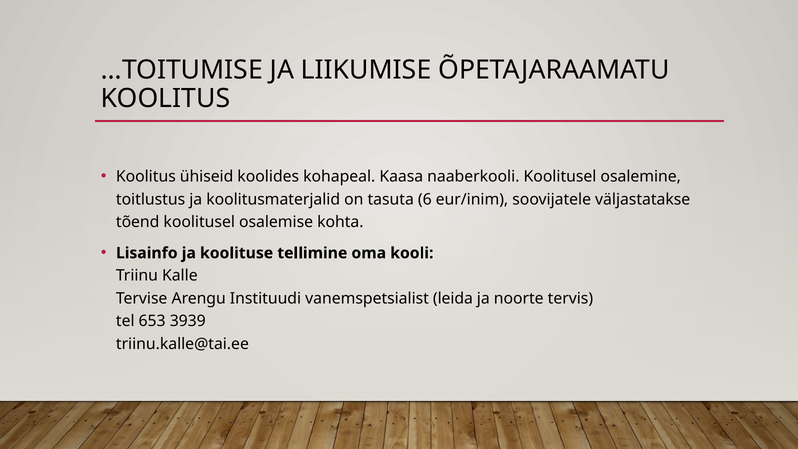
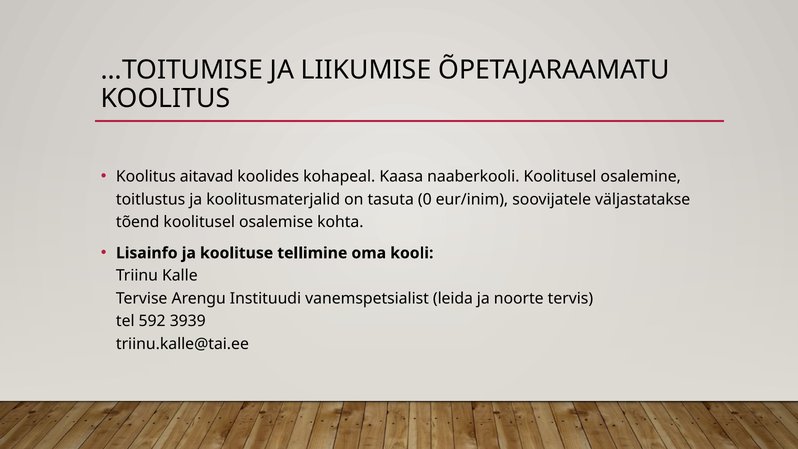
ühiseid: ühiseid -> aitavad
6: 6 -> 0
653: 653 -> 592
